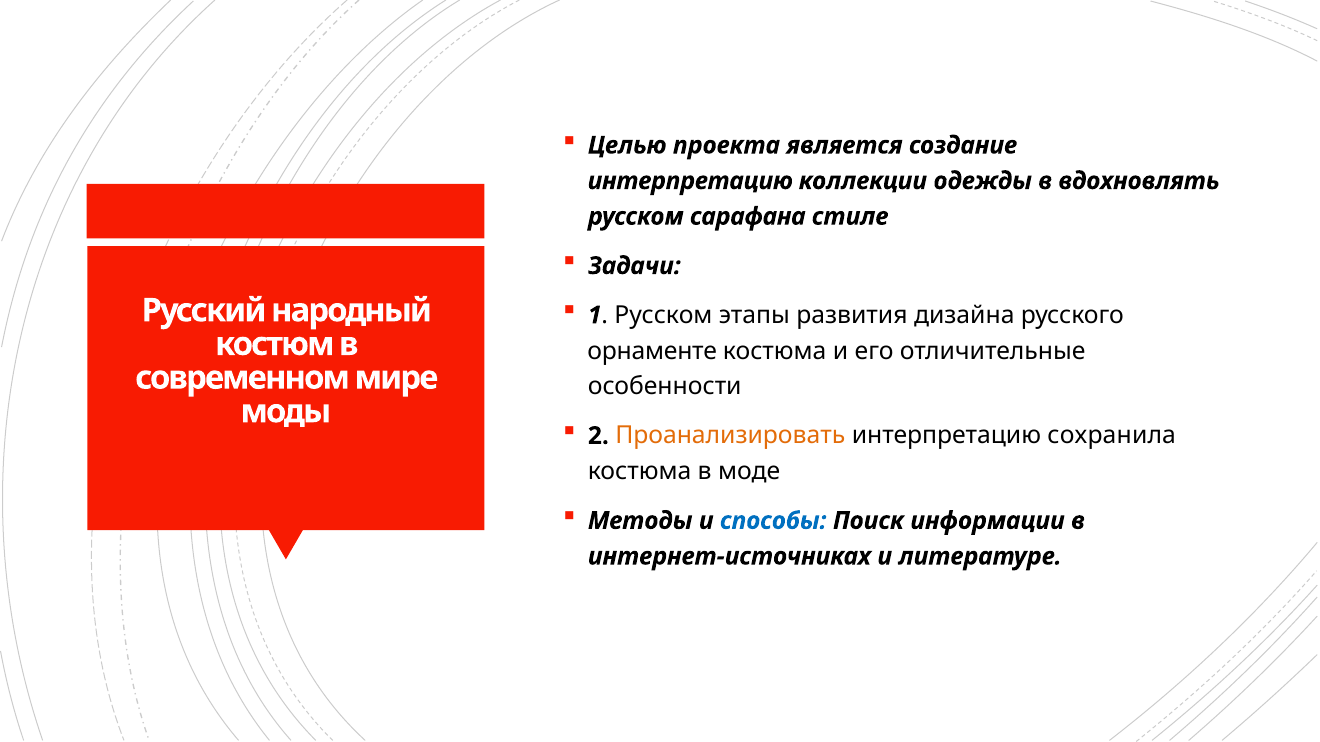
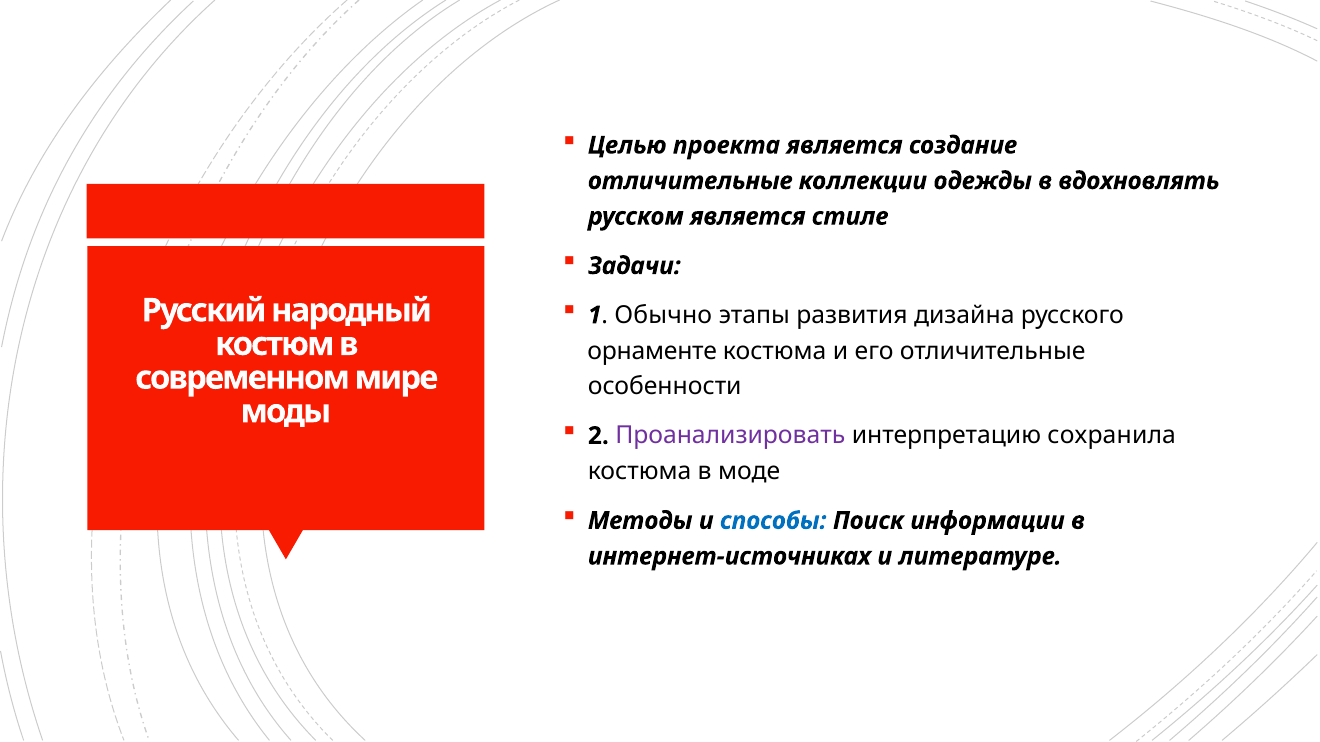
интерпретацию at (690, 181): интерпретацию -> отличительные
русском сарафана: сарафана -> является
Русском at (663, 315): Русском -> Обычно
Проанализировать colour: orange -> purple
